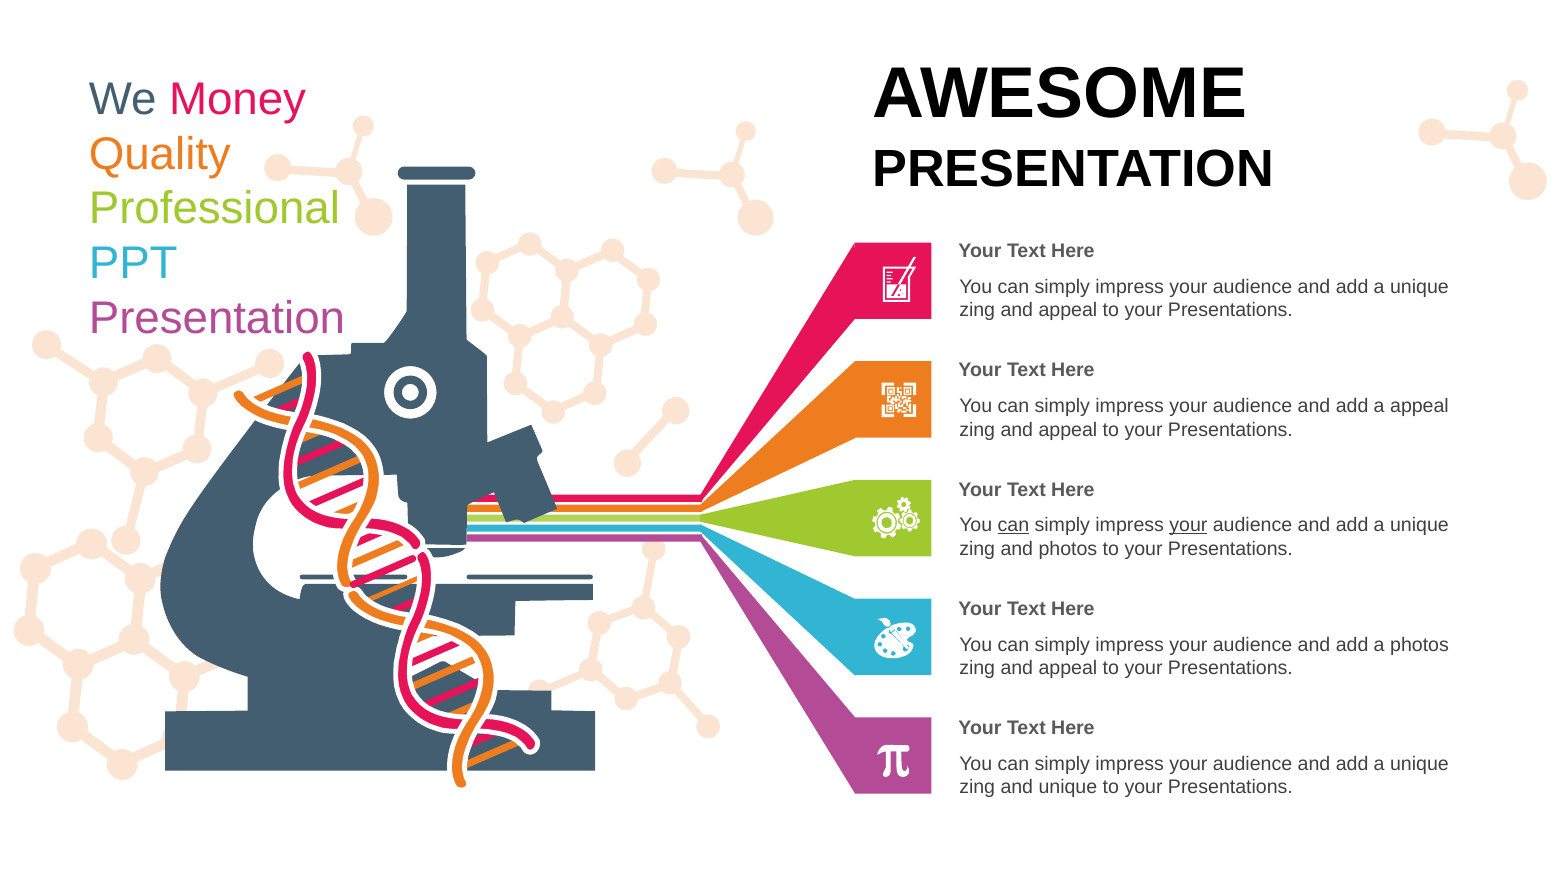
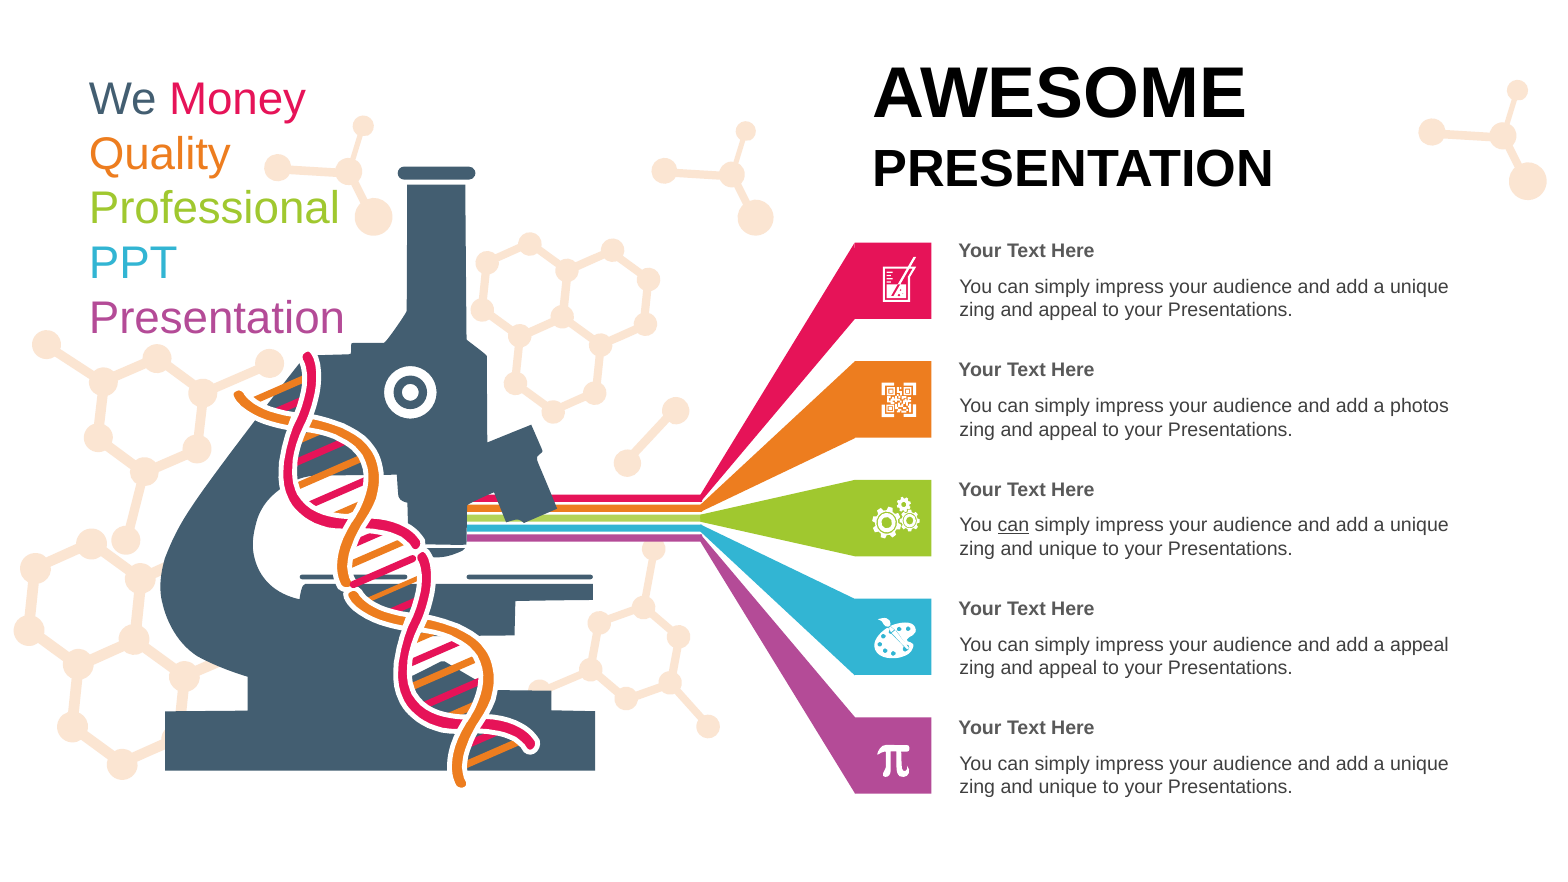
a appeal: appeal -> photos
your at (1188, 525) underline: present -> none
photos at (1068, 549): photos -> unique
a photos: photos -> appeal
